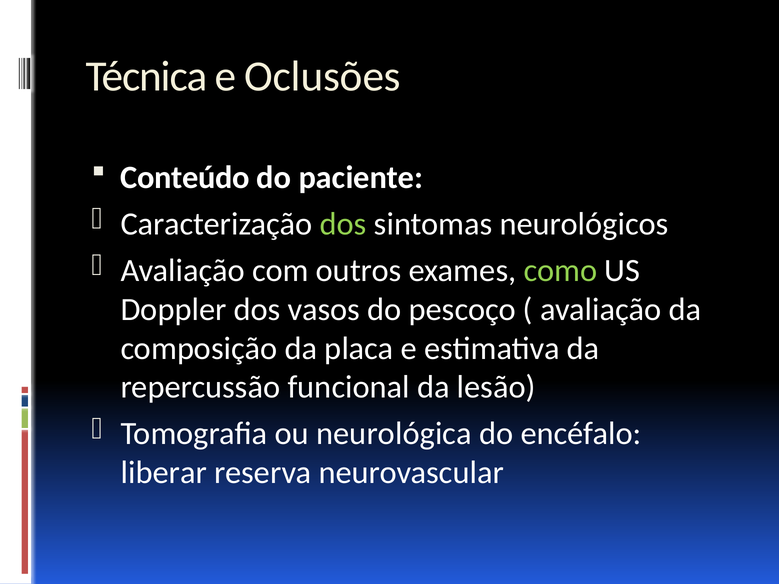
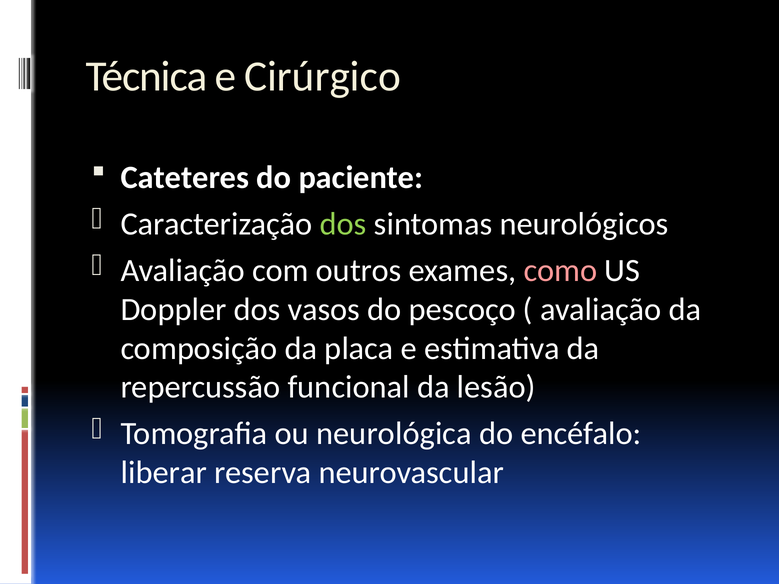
Oclusões: Oclusões -> Cirúrgico
Conteúdo: Conteúdo -> Cateteres
como colour: light green -> pink
